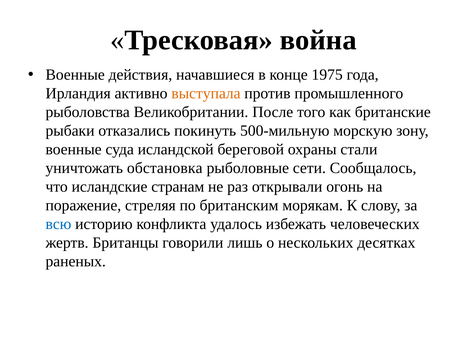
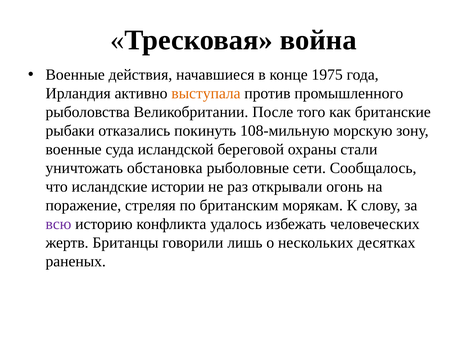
500-мильную: 500-мильную -> 108-мильную
странам: странам -> истории
всю colour: blue -> purple
